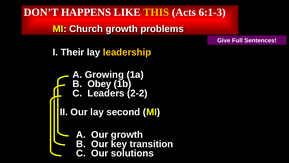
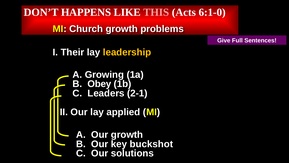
THIS colour: yellow -> pink
6:1-3: 6:1-3 -> 6:1-0
2-2: 2-2 -> 2-1
second: second -> applied
transition: transition -> buckshot
